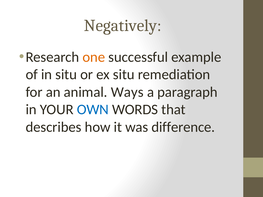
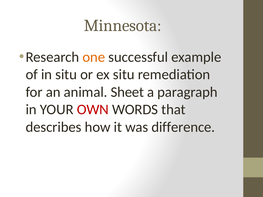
Negatively: Negatively -> Minnesota
Ways: Ways -> Sheet
OWN colour: blue -> red
